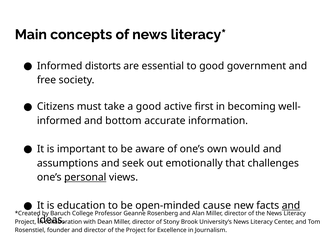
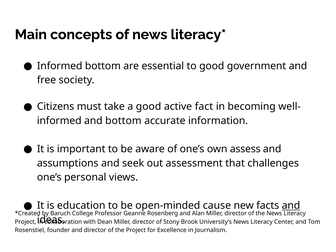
Informed distorts: distorts -> bottom
first: first -> fact
would: would -> assess
emotionally: emotionally -> assessment
personal underline: present -> none
